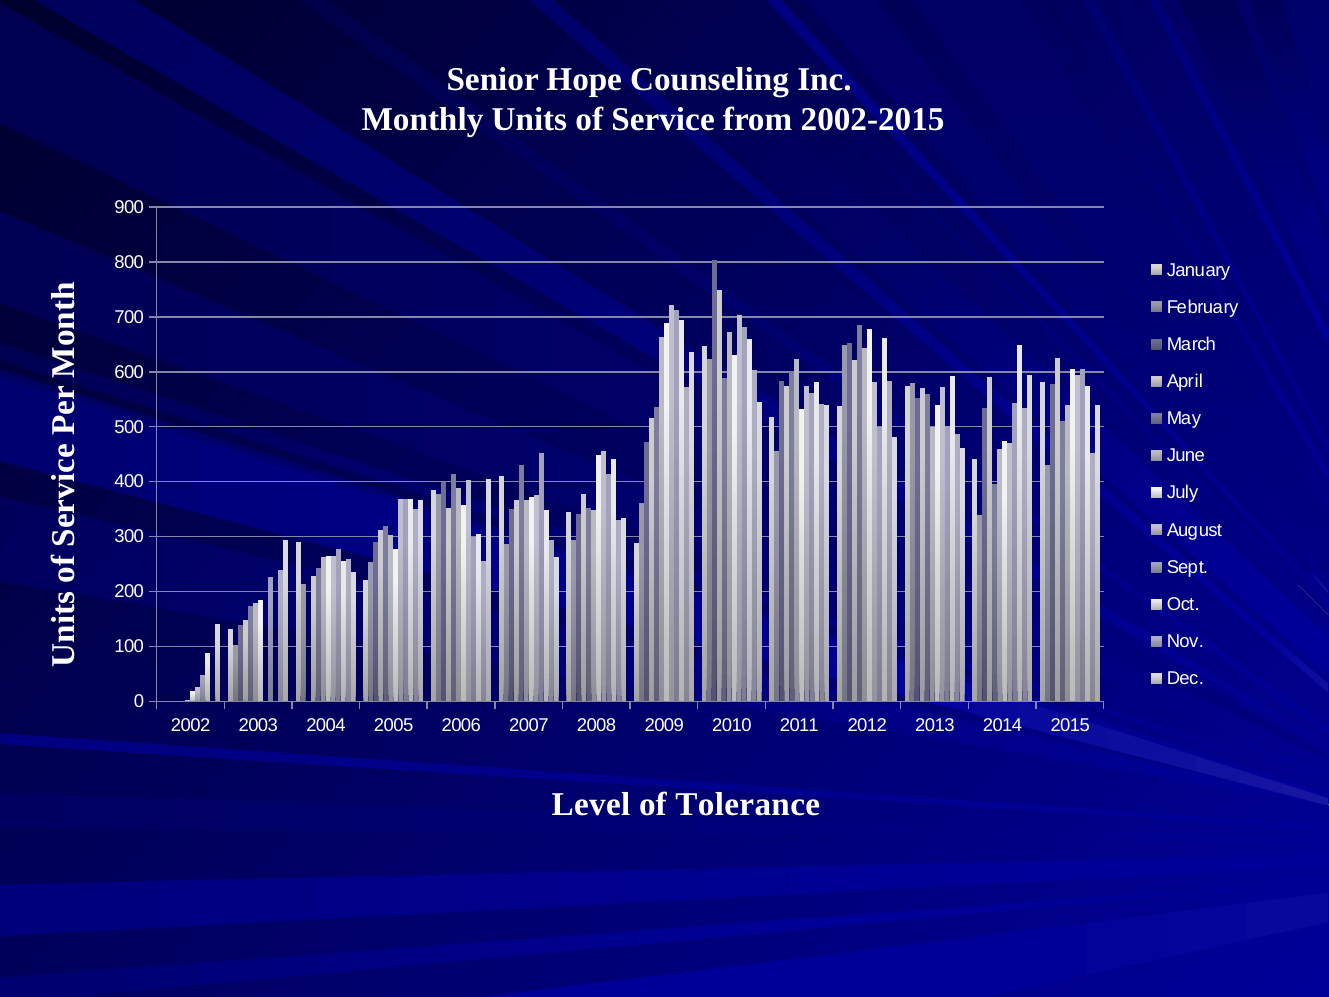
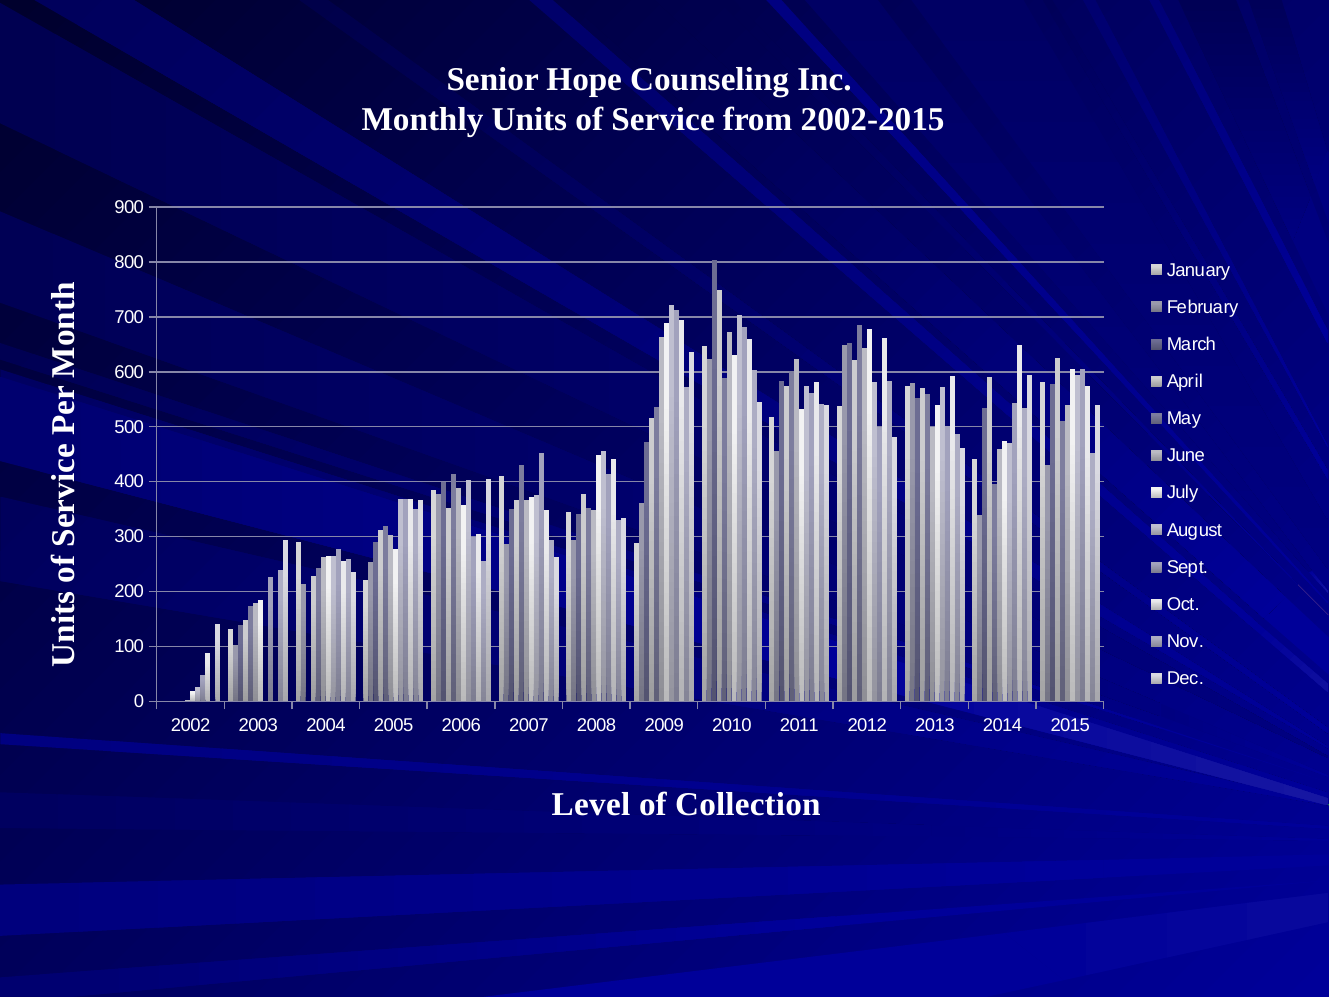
Tolerance: Tolerance -> Collection
